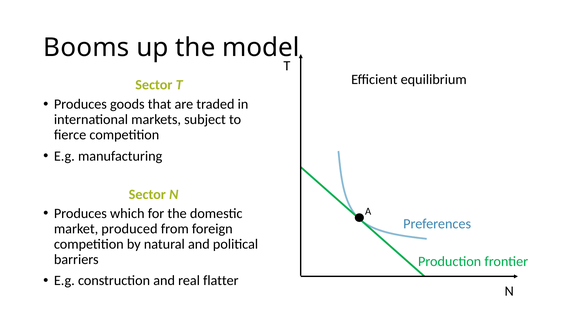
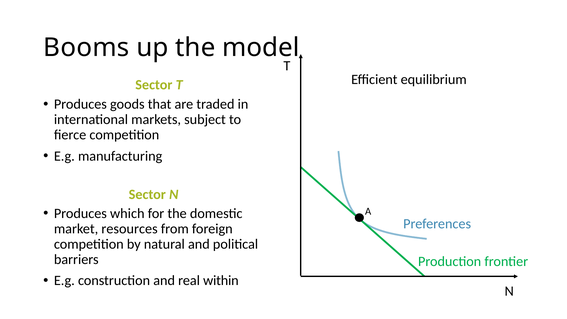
produced: produced -> resources
flatter: flatter -> within
